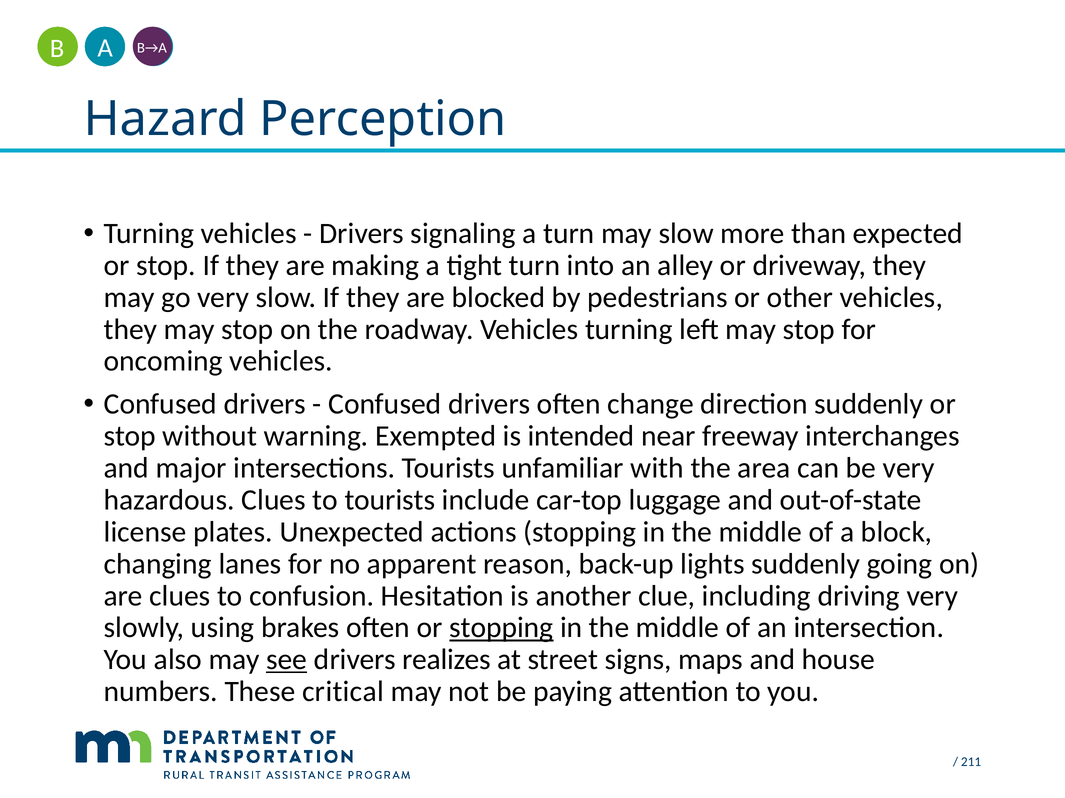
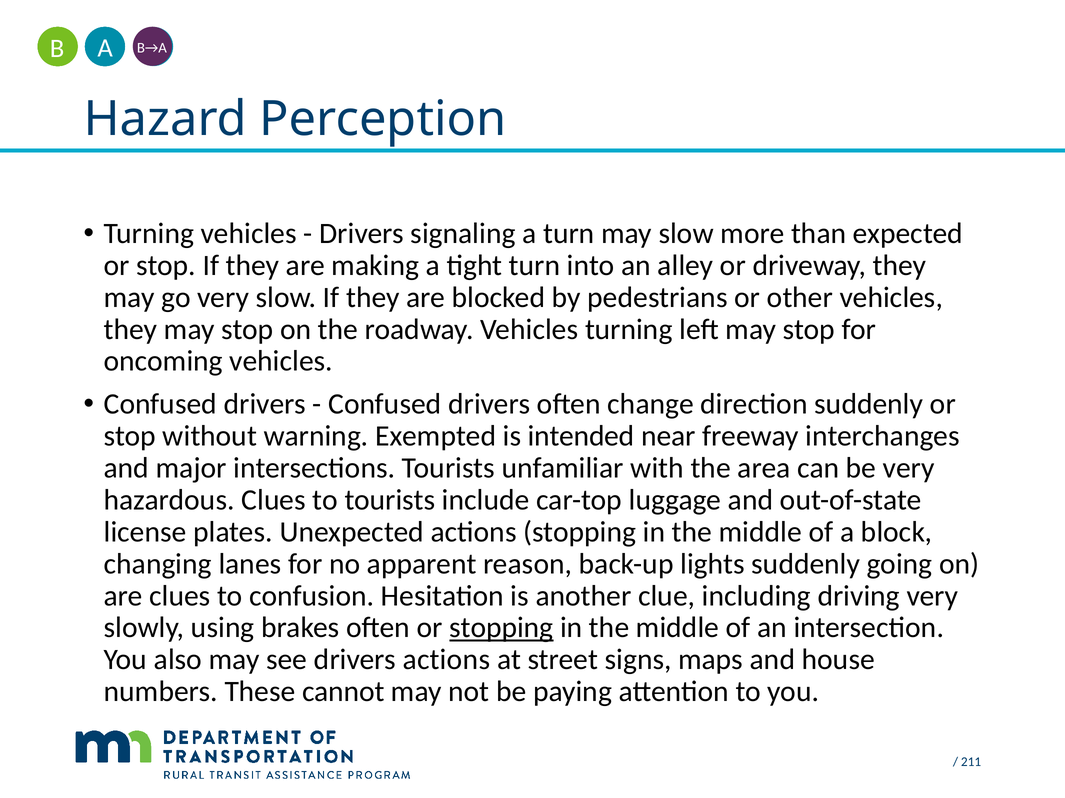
see underline: present -> none
drivers realizes: realizes -> actions
critical: critical -> cannot
